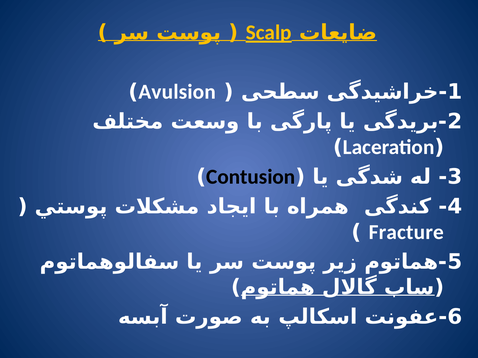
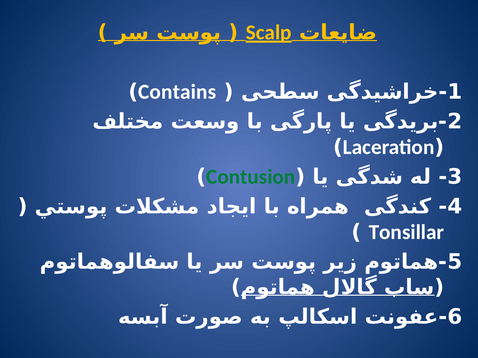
Avulsion: Avulsion -> Contains
Contusion colour: black -> green
Fracture: Fracture -> Tonsillar
